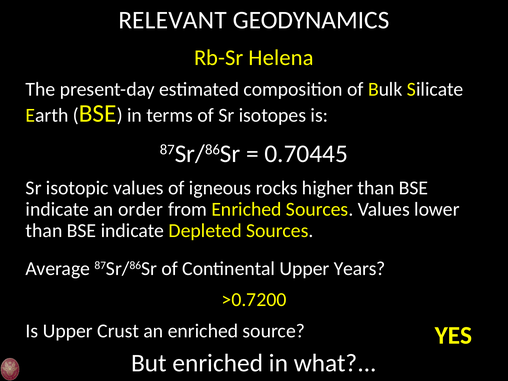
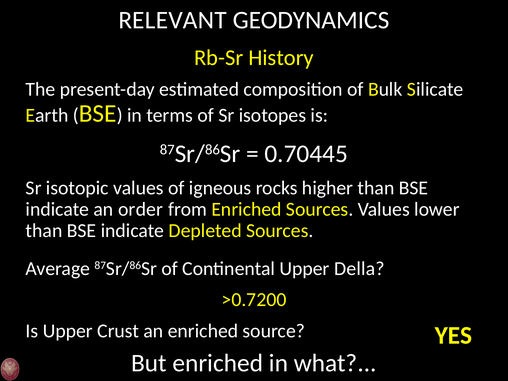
Helena: Helena -> History
Years: Years -> Della
